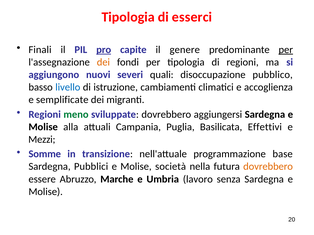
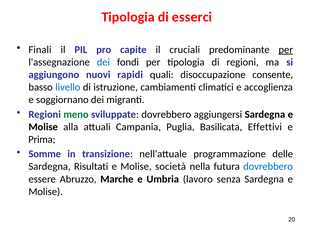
pro underline: present -> none
genere: genere -> cruciali
dei at (103, 62) colour: orange -> blue
severi: severi -> rapidi
pubblico: pubblico -> consente
semplificate: semplificate -> soggiornano
Mezzi: Mezzi -> Prima
base: base -> delle
Pubblici: Pubblici -> Risultati
dovrebbero at (268, 167) colour: orange -> blue
